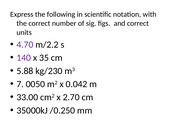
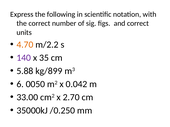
4.70 colour: purple -> orange
kg/230: kg/230 -> kg/899
7: 7 -> 6
